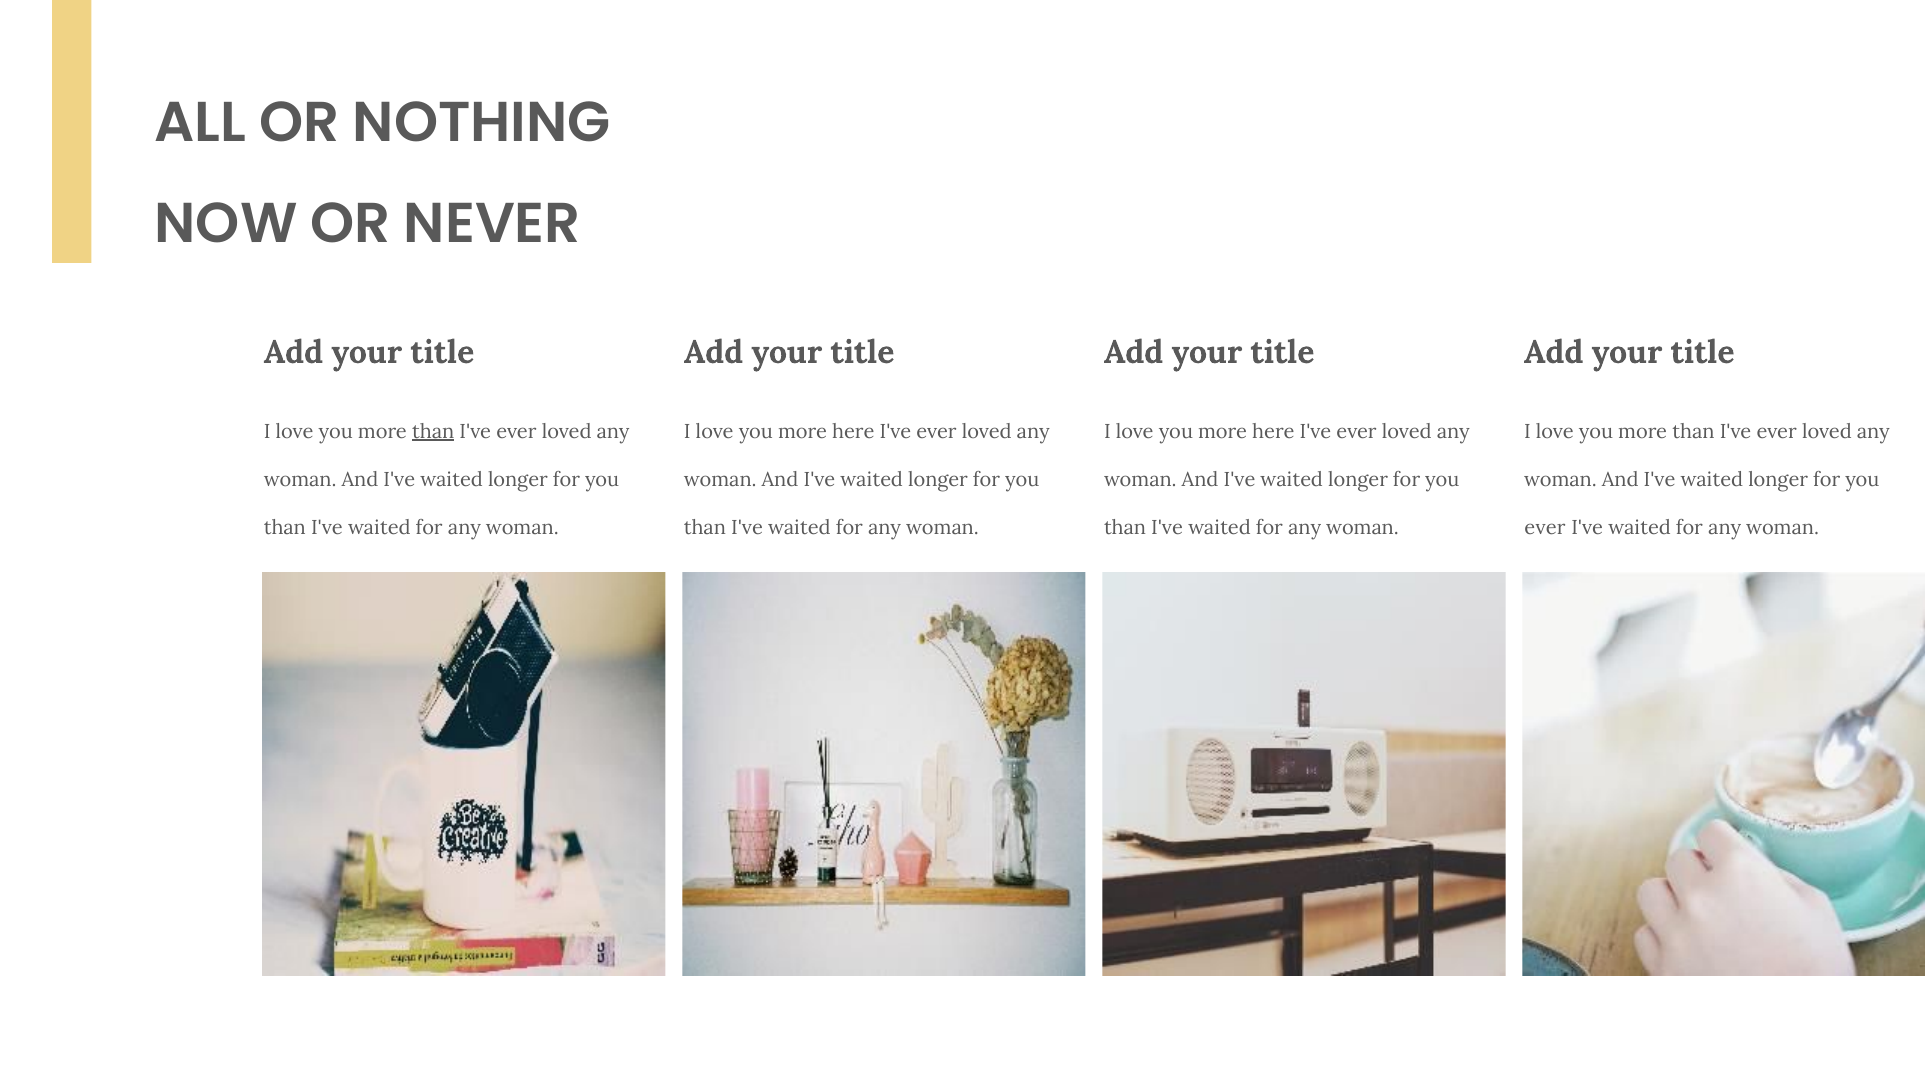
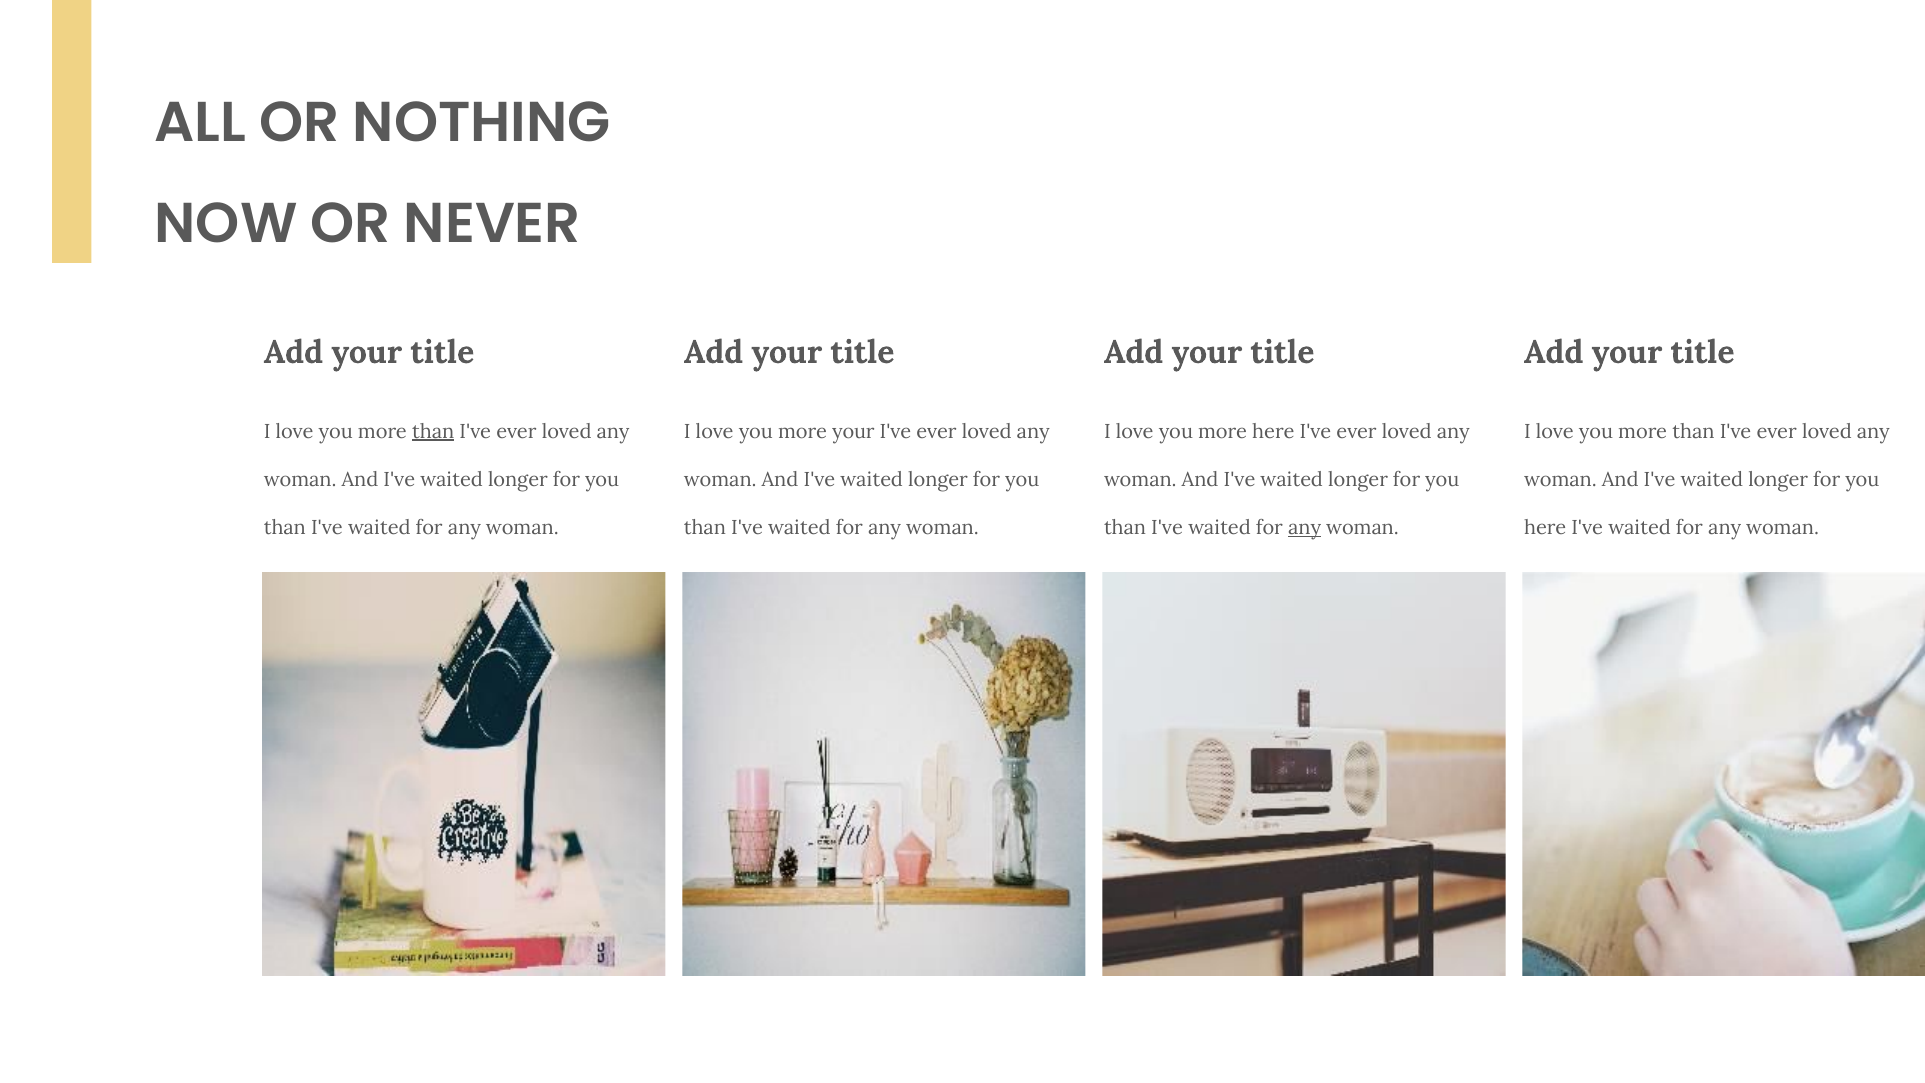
here at (853, 431): here -> your
any at (1305, 528) underline: none -> present
ever at (1545, 528): ever -> here
